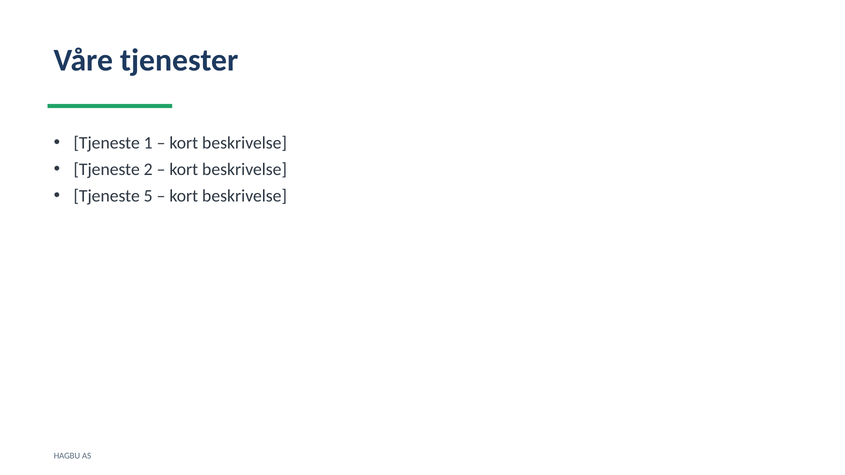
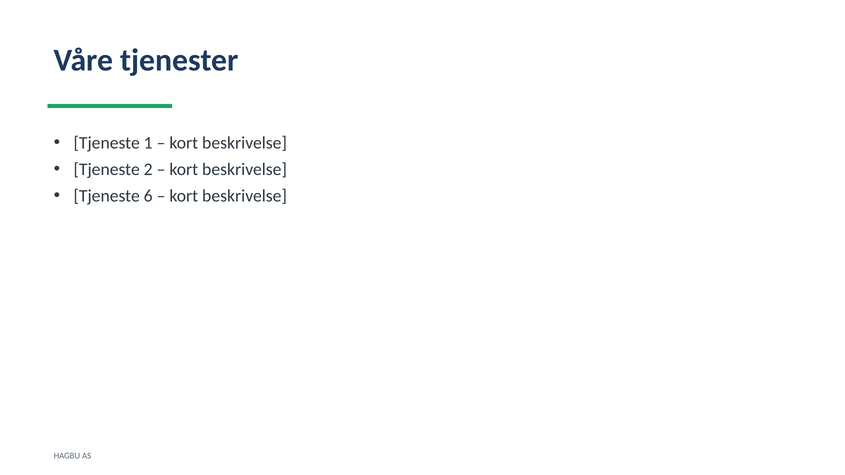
5: 5 -> 6
